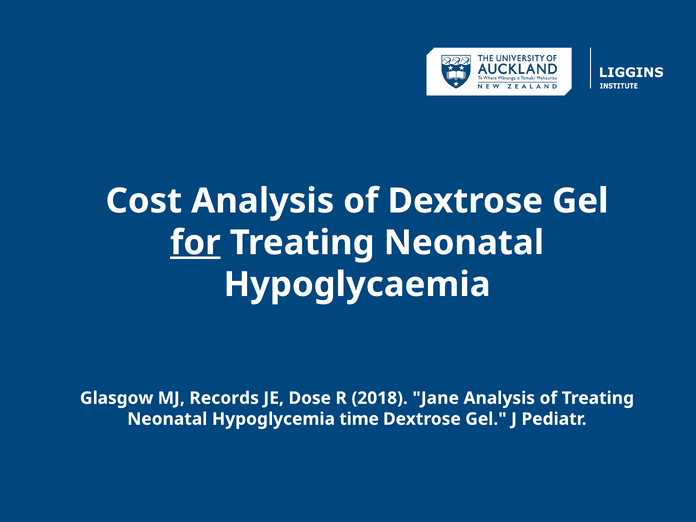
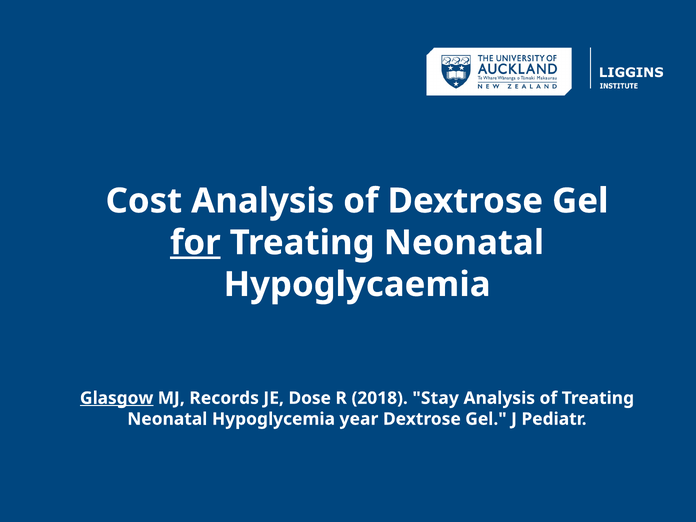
Glasgow underline: none -> present
Jane: Jane -> Stay
time: time -> year
